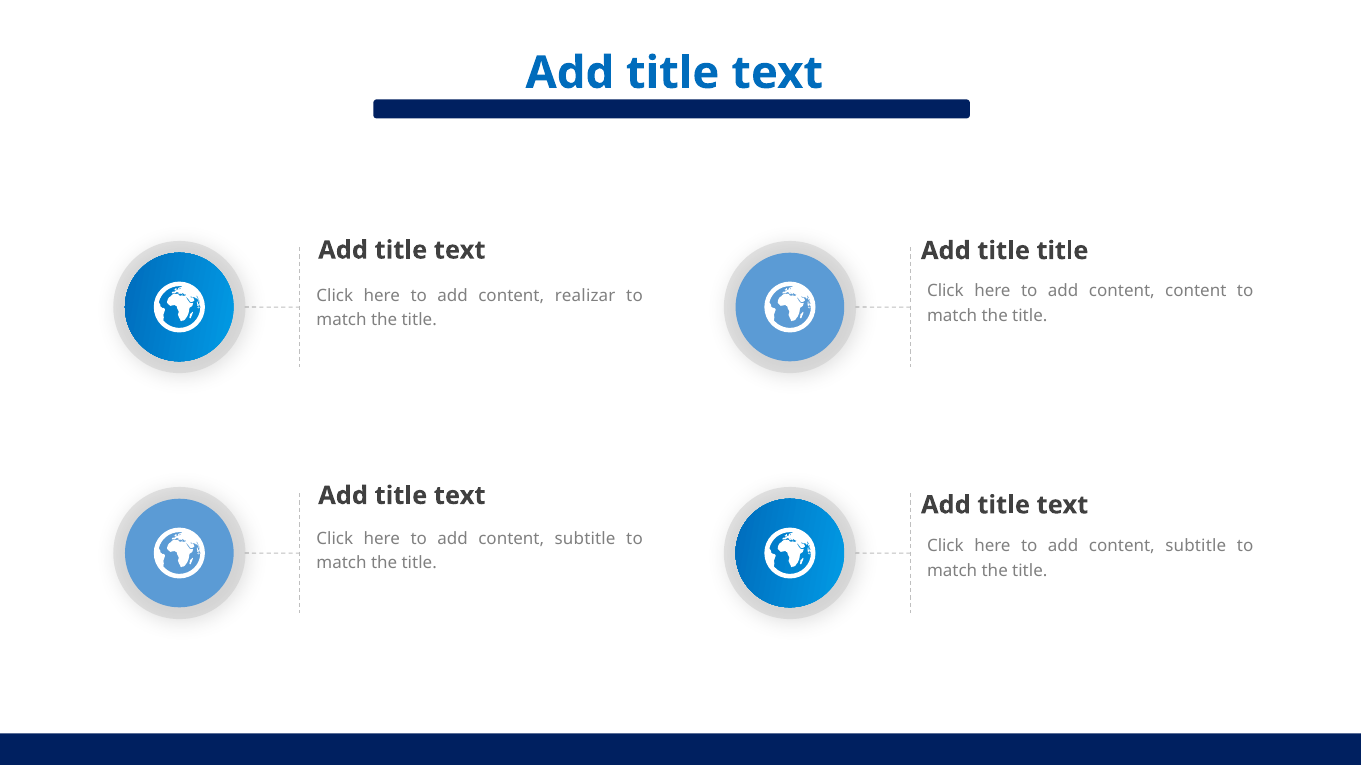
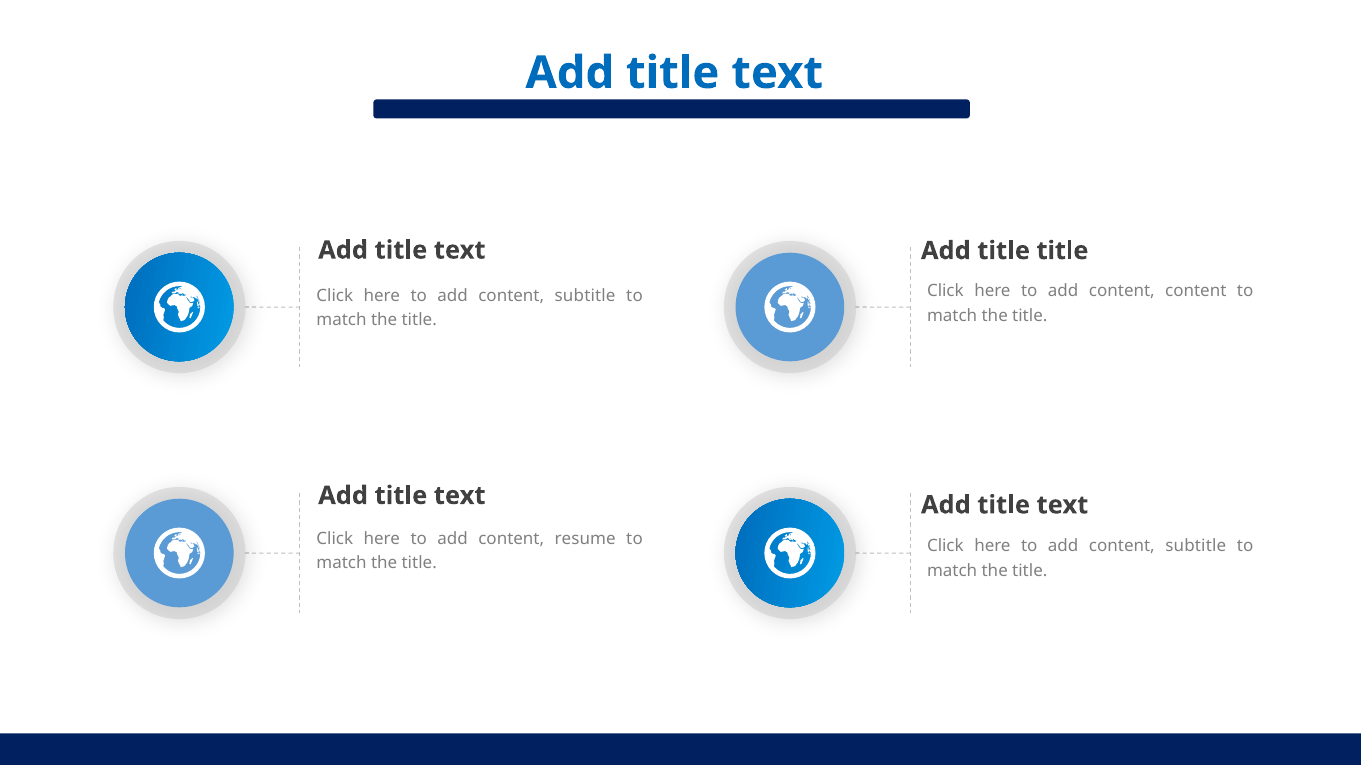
realizar at (585, 296): realizar -> subtitle
subtitle at (585, 539): subtitle -> resume
